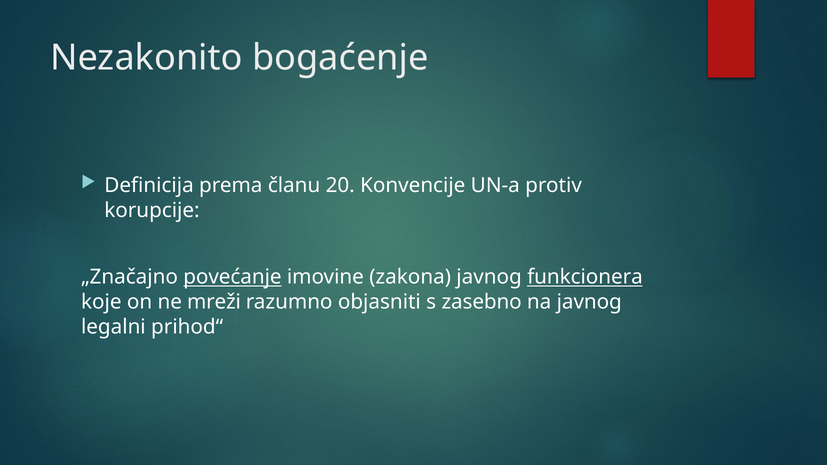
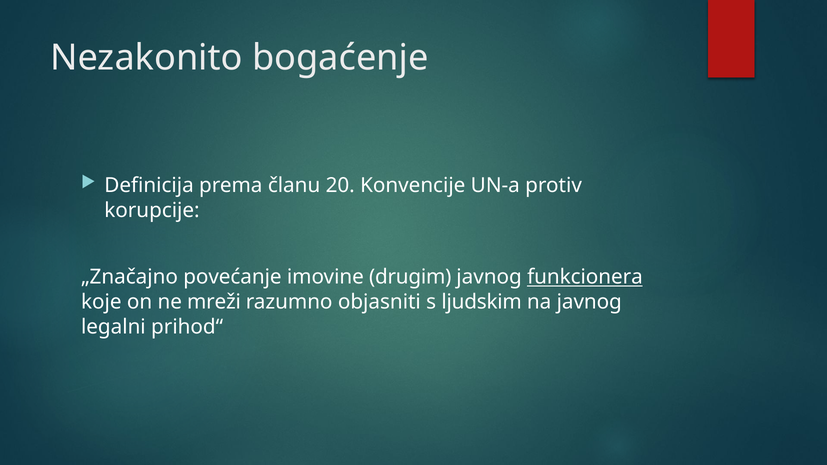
povećanje underline: present -> none
zakona: zakona -> drugim
zasebno: zasebno -> ljudskim
